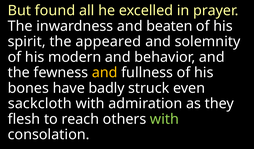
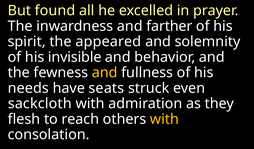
beaten: beaten -> farther
modern: modern -> invisible
bones: bones -> needs
badly: badly -> seats
with at (164, 119) colour: light green -> yellow
